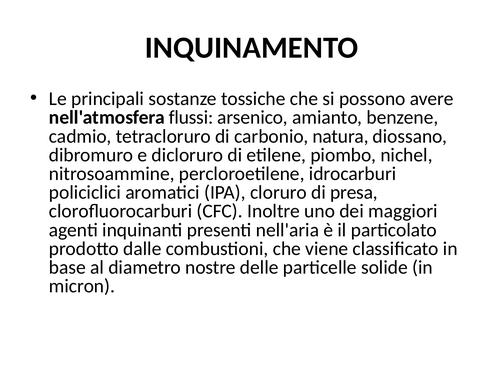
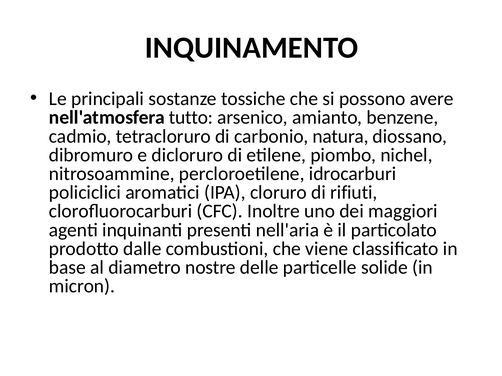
flussi: flussi -> tutto
presa: presa -> rifiuti
